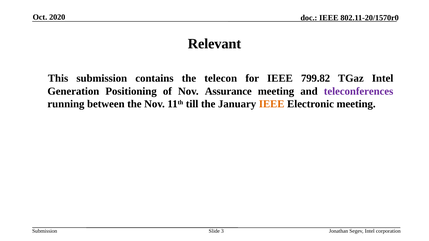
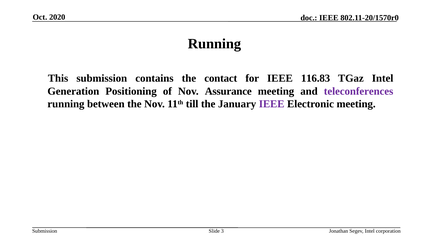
Relevant at (214, 44): Relevant -> Running
telecon: telecon -> contact
799.82: 799.82 -> 116.83
IEEE at (272, 104) colour: orange -> purple
